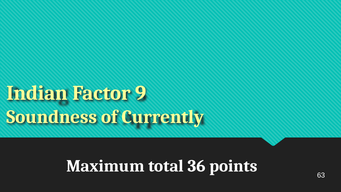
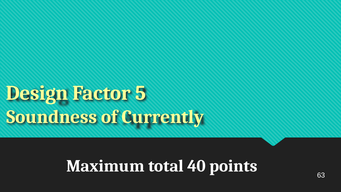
Indian: Indian -> Design
9: 9 -> 5
36: 36 -> 40
